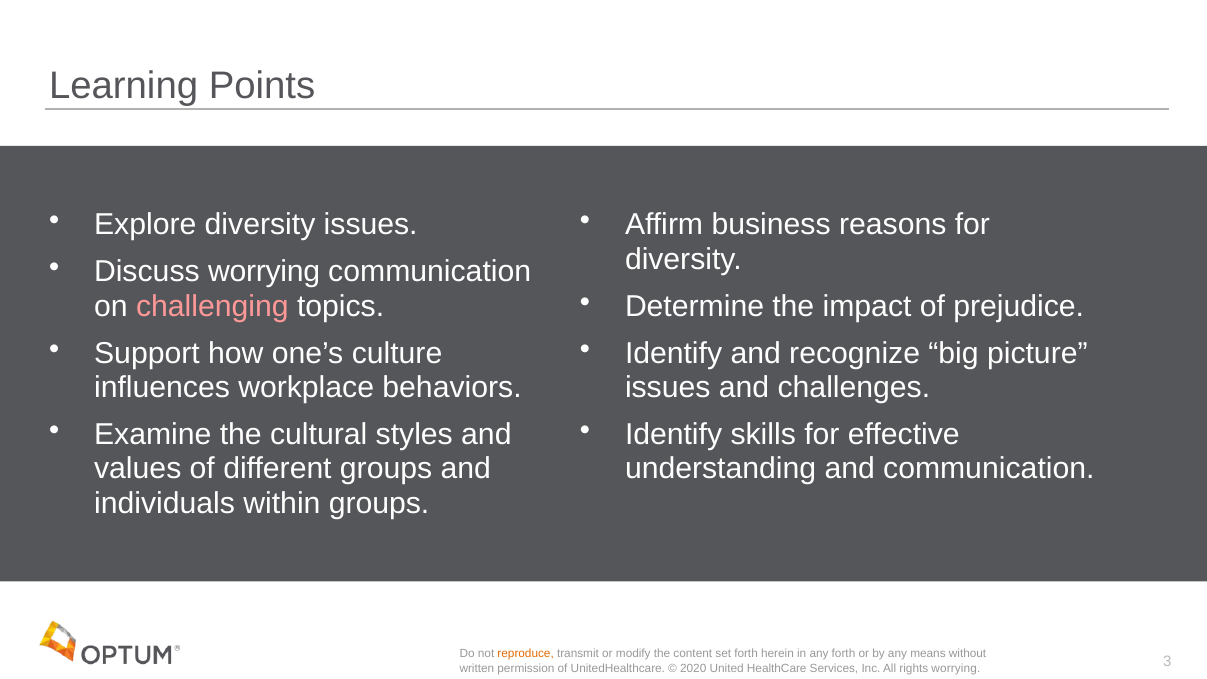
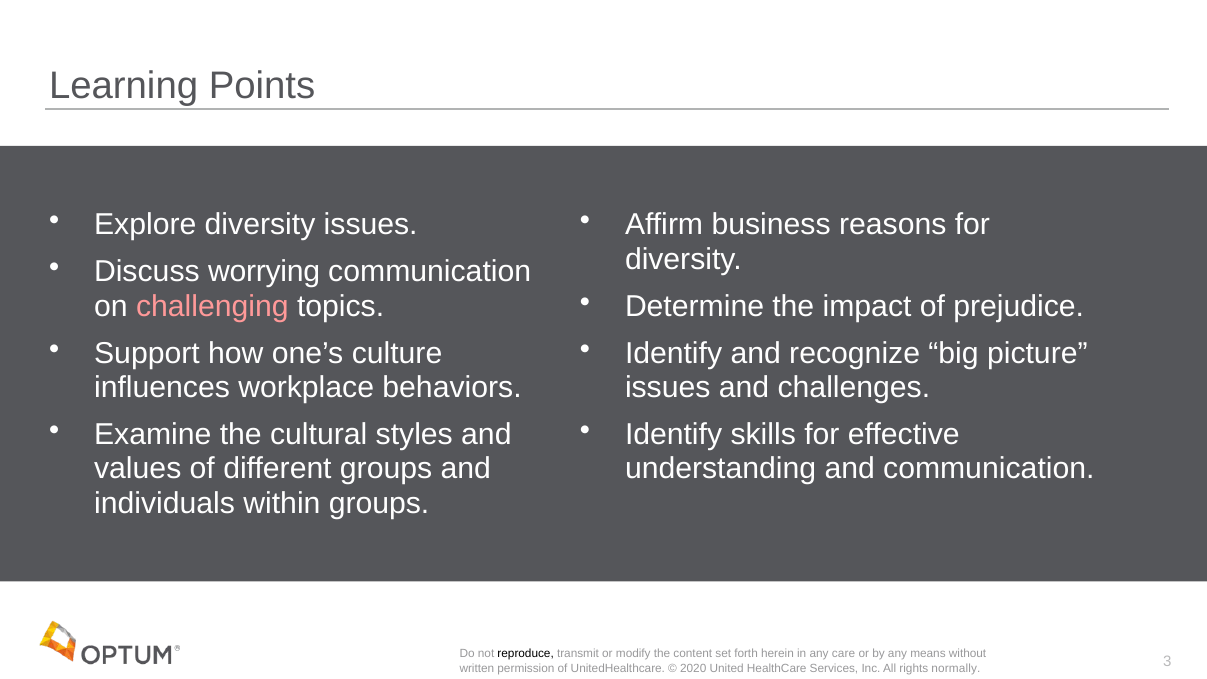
reproduce colour: orange -> black
any forth: forth -> care
rights worrying: worrying -> normally
